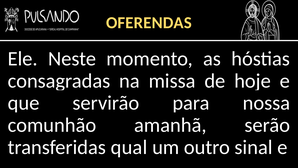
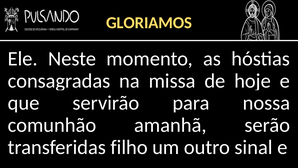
OFERENDAS: OFERENDAS -> GLORIAMOS
qual: qual -> filho
